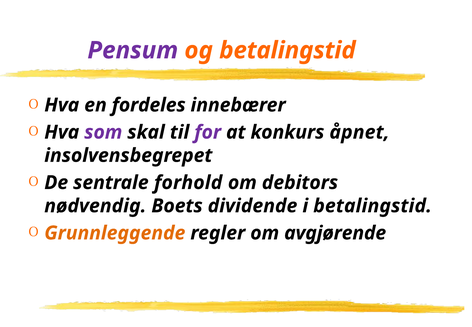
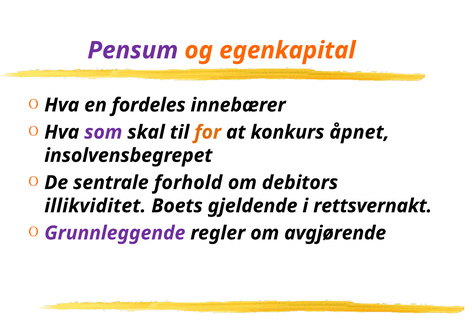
og betalingstid: betalingstid -> egenkapital
for colour: purple -> orange
nødvendig: nødvendig -> illikviditet
dividende: dividende -> gjeldende
i betalingstid: betalingstid -> rettsvernakt
Grunnleggende colour: orange -> purple
